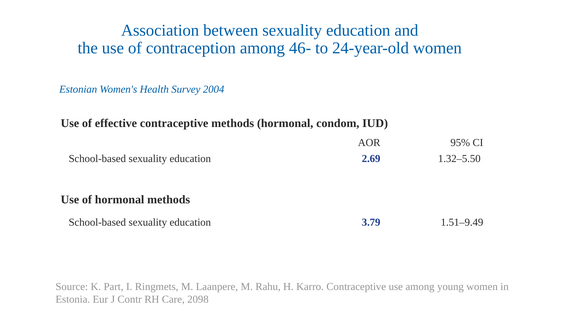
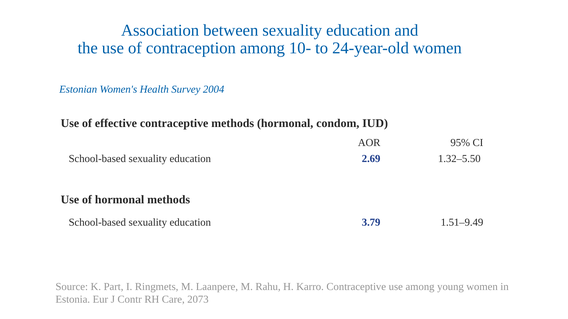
46-: 46- -> 10-
2098: 2098 -> 2073
